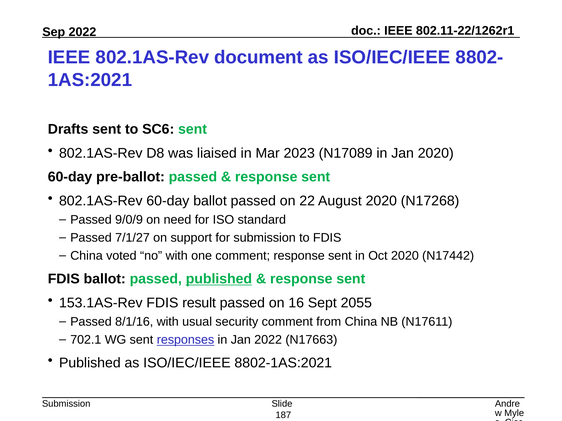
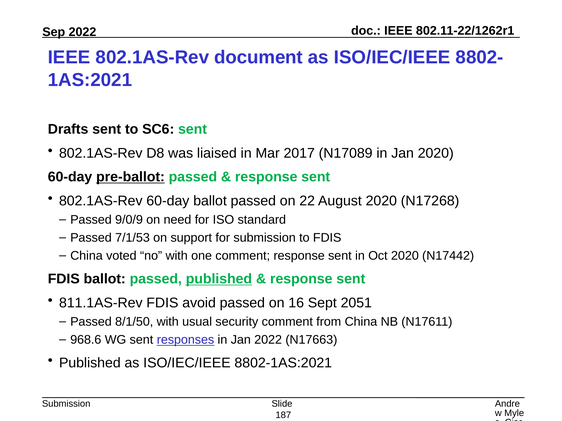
2023: 2023 -> 2017
pre-ballot underline: none -> present
7/1/27: 7/1/27 -> 7/1/53
153.1AS-Rev: 153.1AS-Rev -> 811.1AS-Rev
result: result -> avoid
2055: 2055 -> 2051
8/1/16: 8/1/16 -> 8/1/50
702.1: 702.1 -> 968.6
